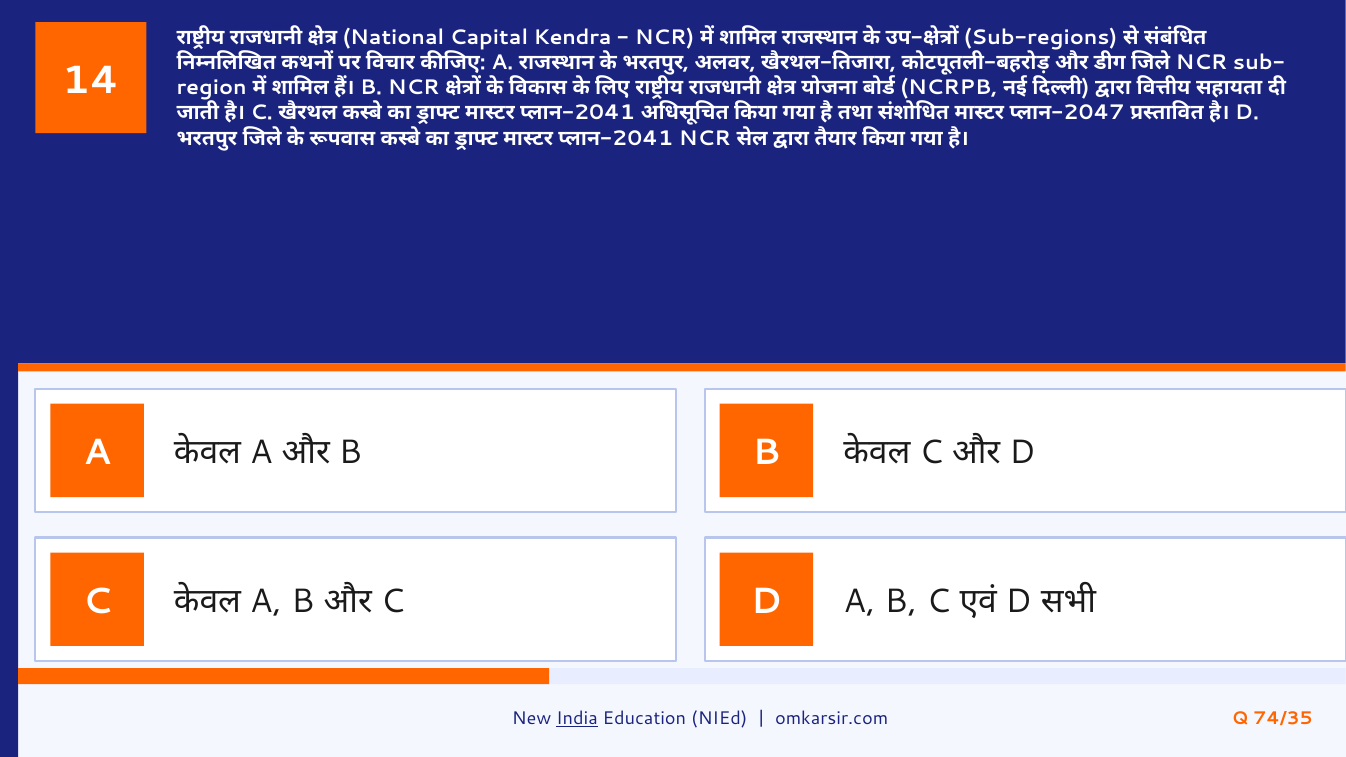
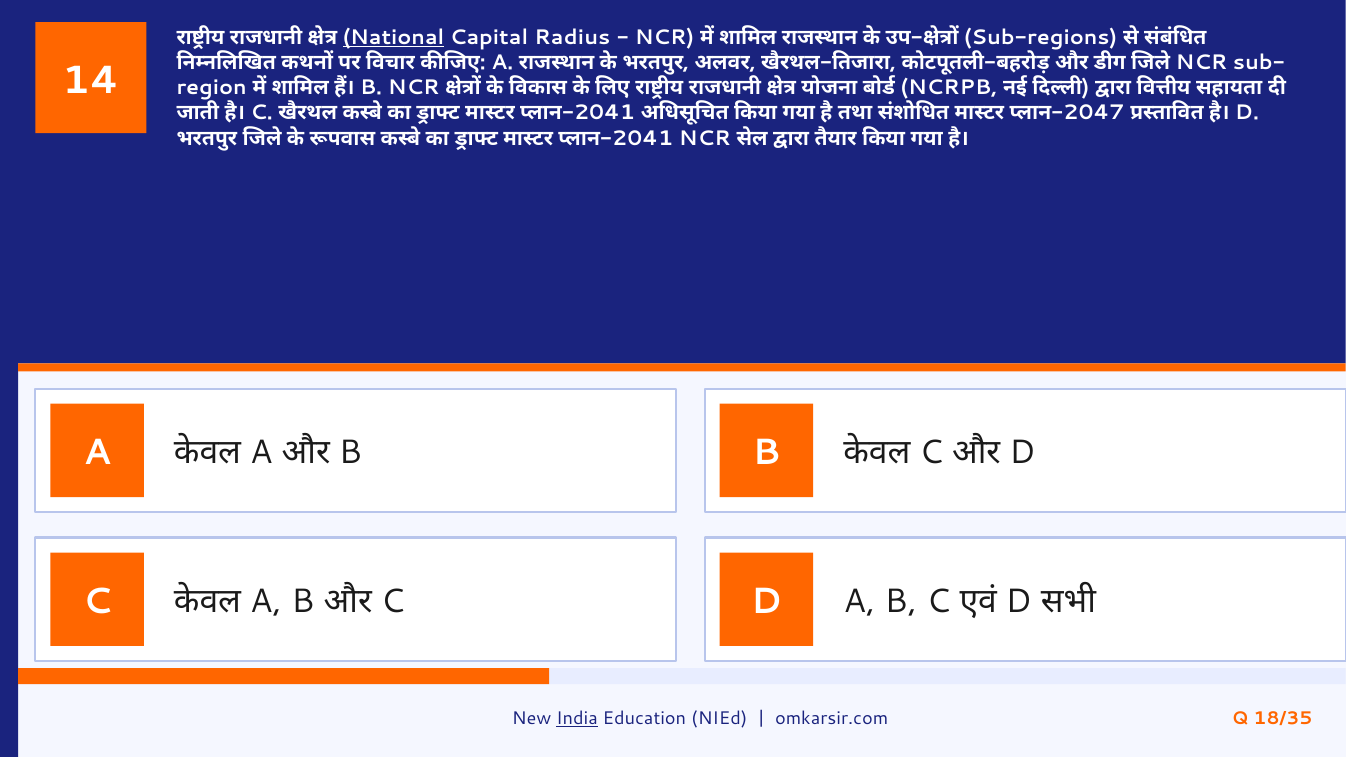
National underline: none -> present
Kendra: Kendra -> Radius
74/35: 74/35 -> 18/35
